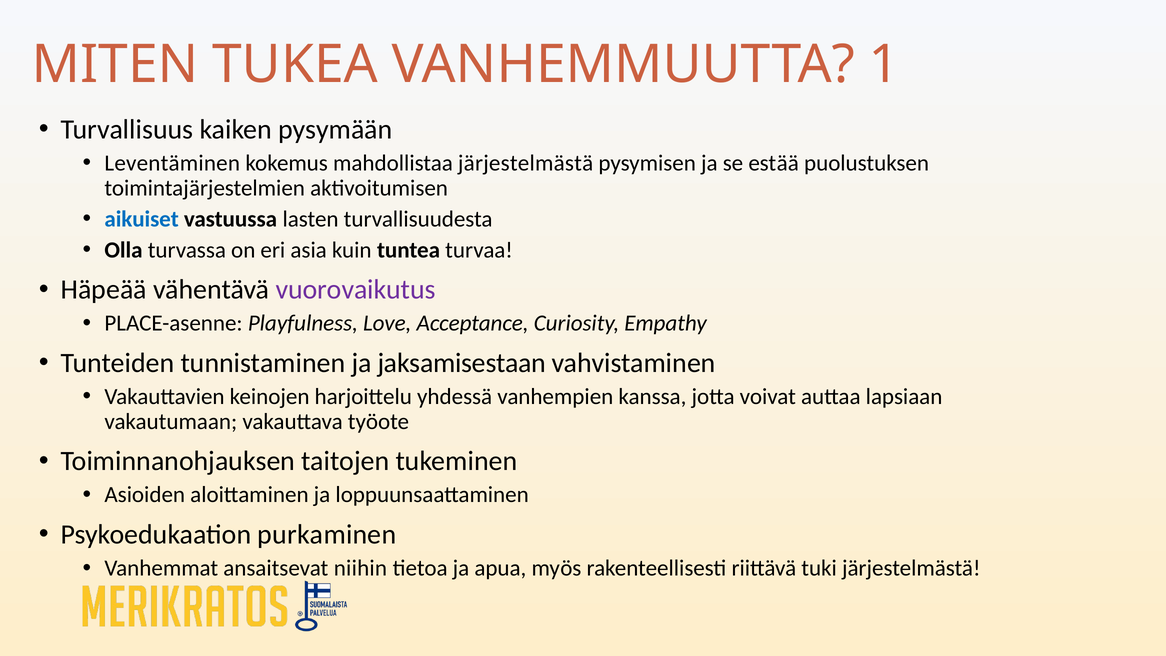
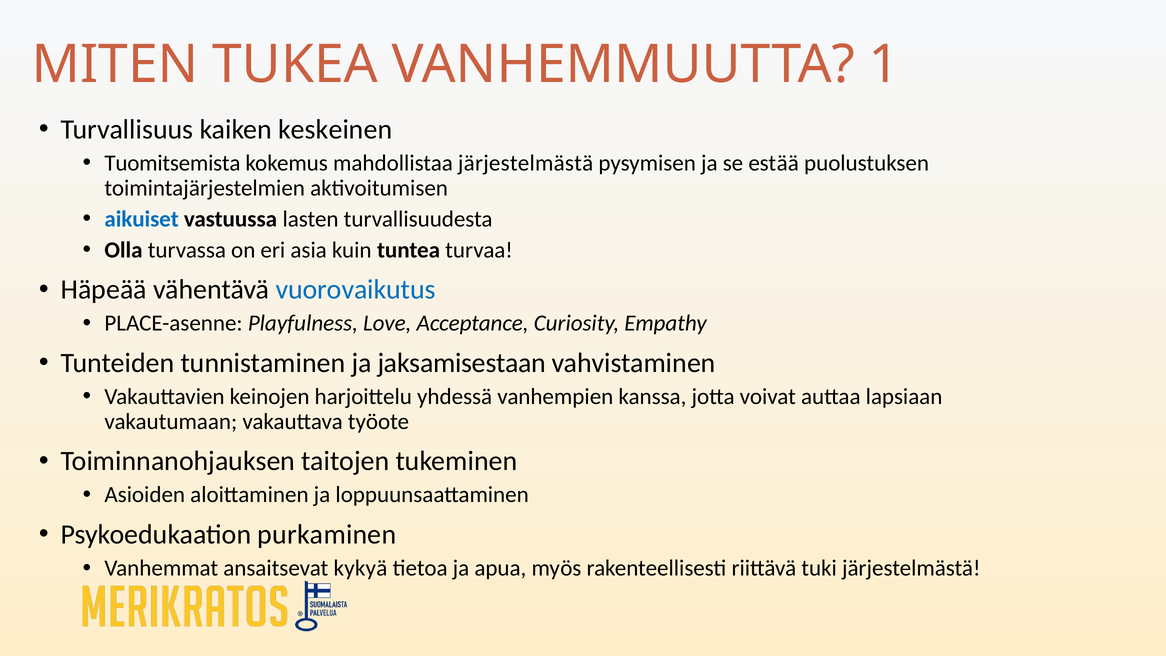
pysymään: pysymään -> keskeinen
Leventäminen: Leventäminen -> Tuomitsemista
vuorovaikutus colour: purple -> blue
niihin: niihin -> kykyä
